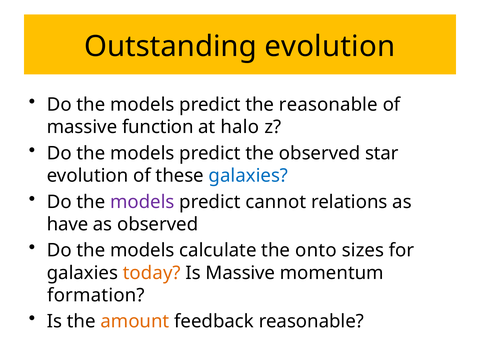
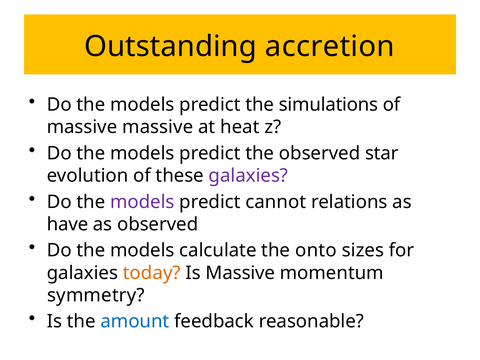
Outstanding evolution: evolution -> accretion
the reasonable: reasonable -> simulations
massive function: function -> massive
halo: halo -> heat
galaxies at (248, 176) colour: blue -> purple
formation: formation -> symmetry
amount colour: orange -> blue
